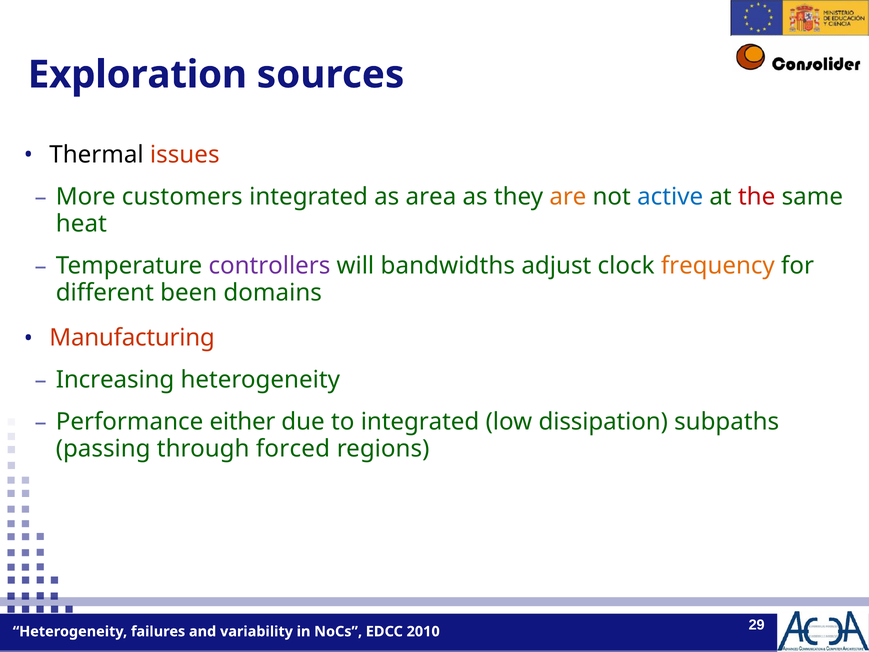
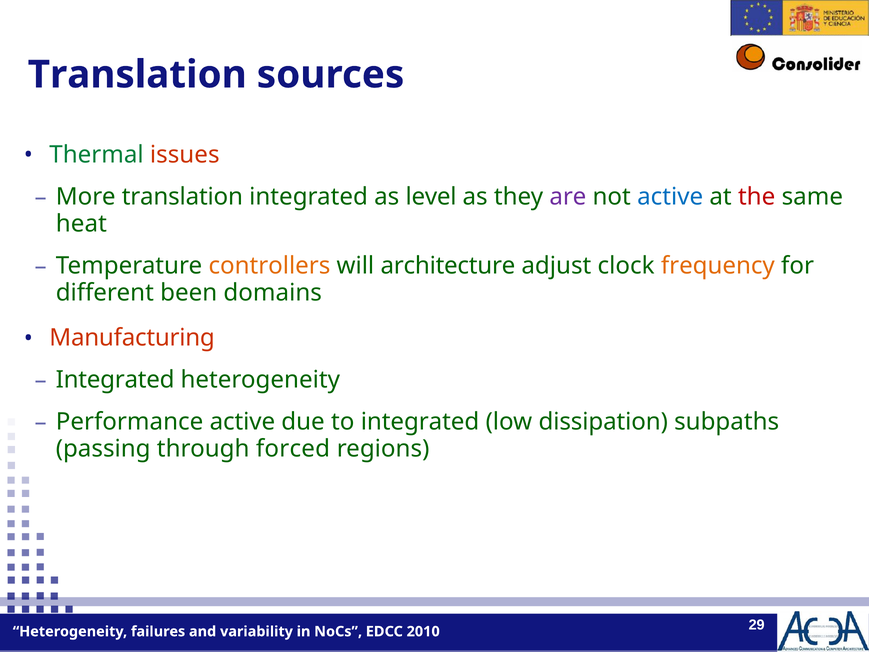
Exploration at (137, 75): Exploration -> Translation
Thermal colour: black -> green
More customers: customers -> translation
area: area -> level
are colour: orange -> purple
controllers colour: purple -> orange
bandwidths: bandwidths -> architecture
Increasing at (115, 380): Increasing -> Integrated
Performance either: either -> active
